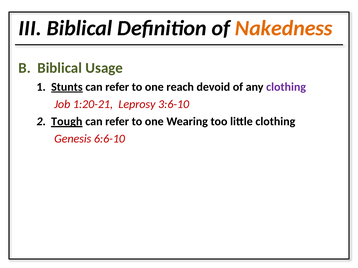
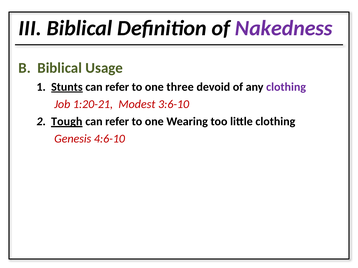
Nakedness colour: orange -> purple
reach: reach -> three
Leprosy: Leprosy -> Modest
6:6-10: 6:6-10 -> 4:6-10
